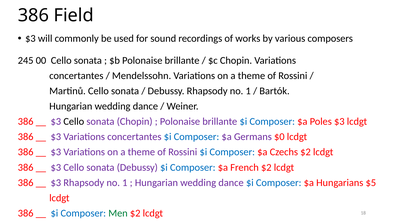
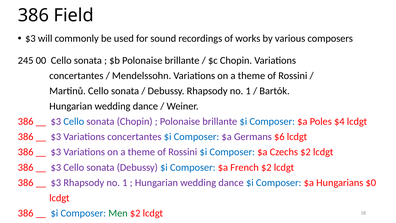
Cello at (74, 121) colour: black -> blue
Poles $3: $3 -> $4
$0: $0 -> $6
$5: $5 -> $0
